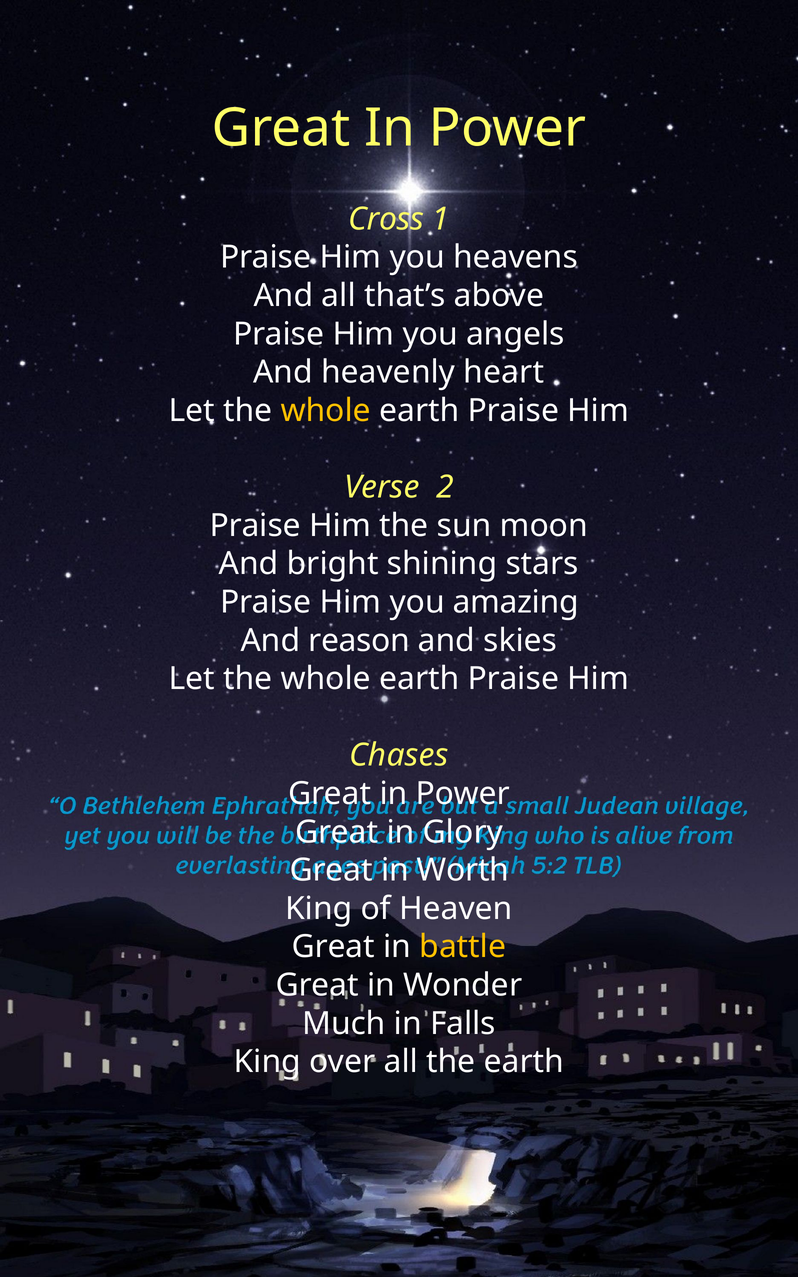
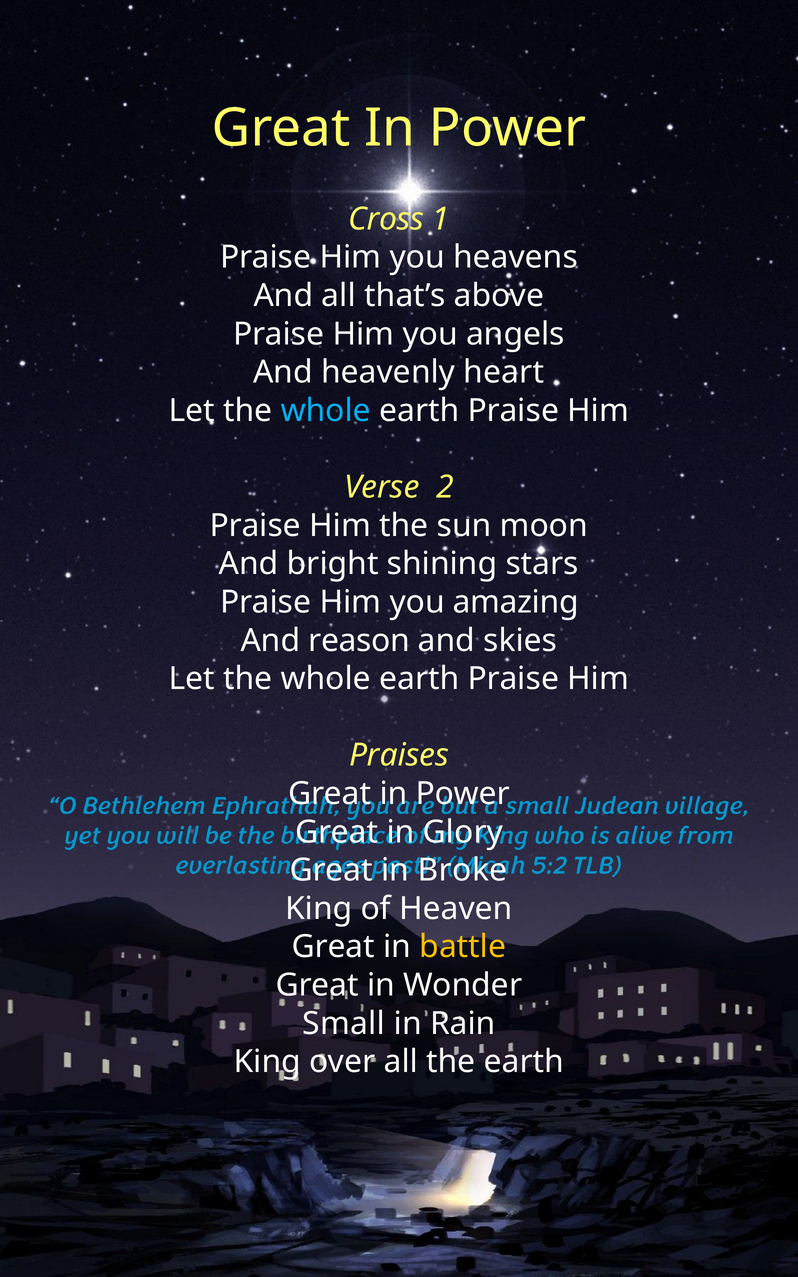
whole at (326, 411) colour: yellow -> light blue
Chases: Chases -> Praises
Worth: Worth -> Broke
Much: Much -> Small
Falls: Falls -> Rain
